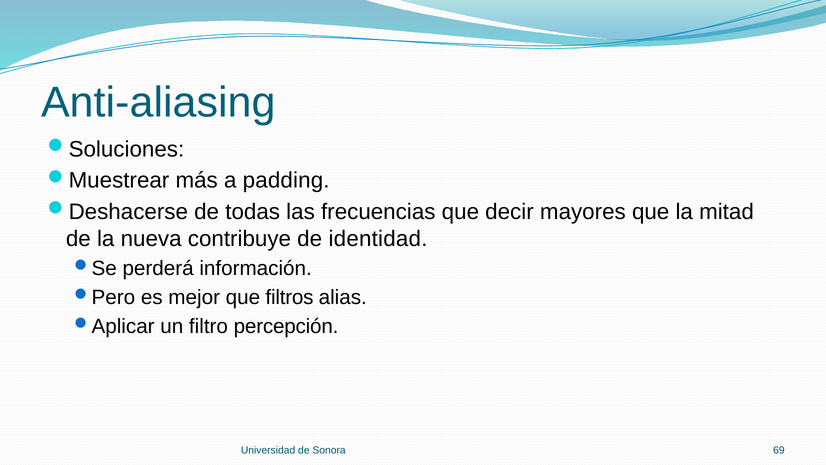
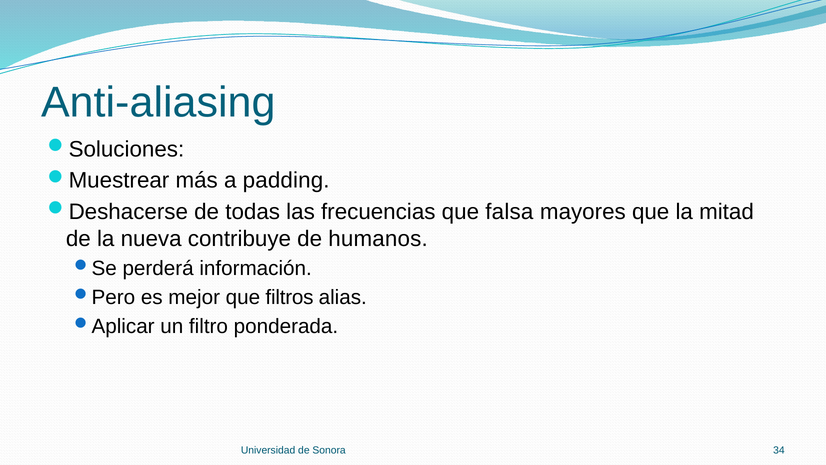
decir: decir -> falsa
identidad: identidad -> humanos
percepción: percepción -> ponderada
69: 69 -> 34
